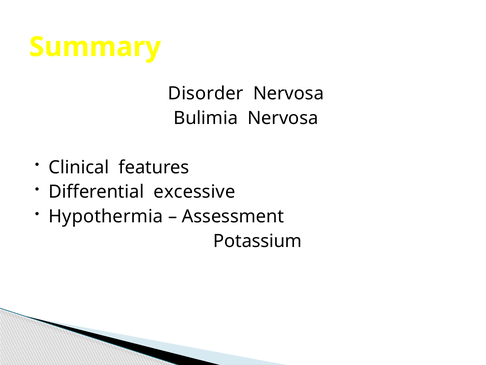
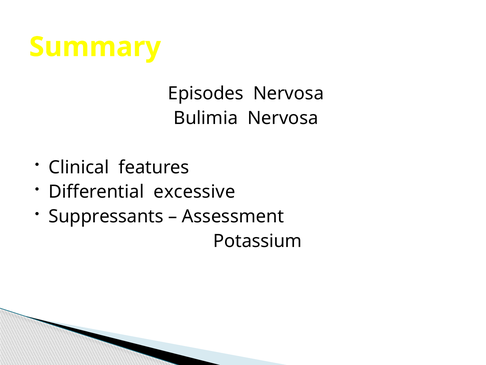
Disorder: Disorder -> Episodes
Hypothermia: Hypothermia -> Suppressants
